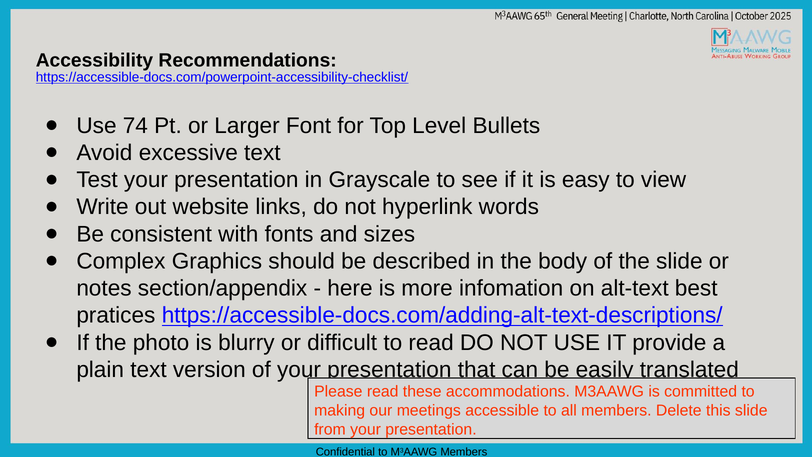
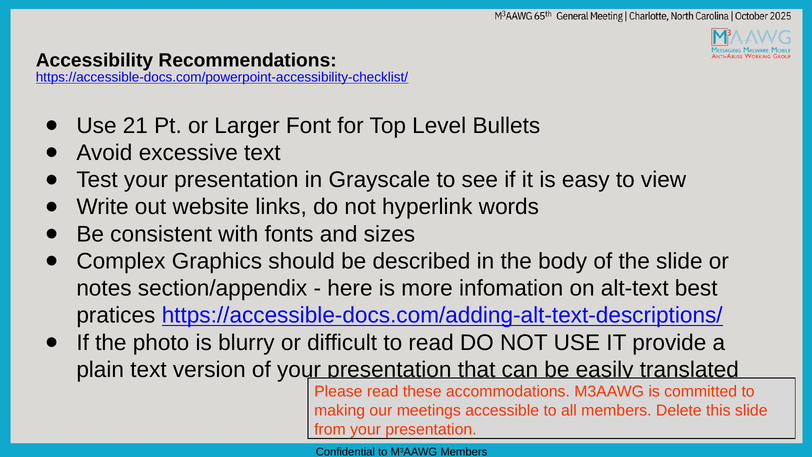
74: 74 -> 21
